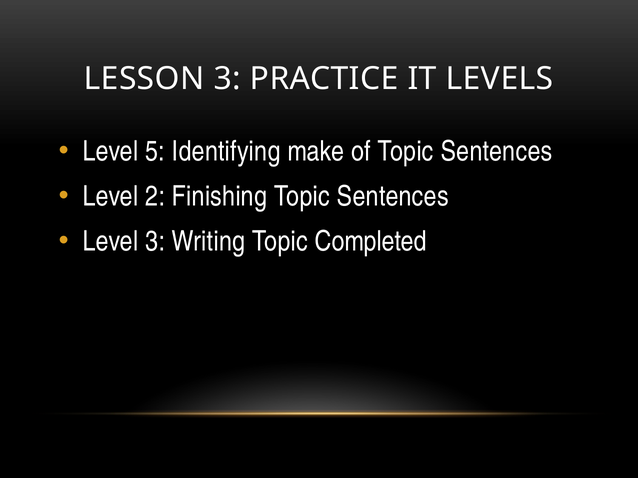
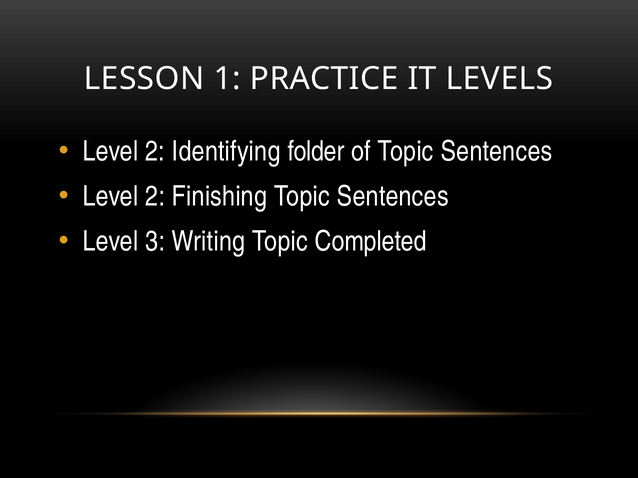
LESSON 3: 3 -> 1
5 at (155, 152): 5 -> 2
make: make -> folder
